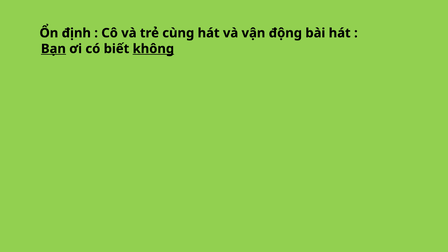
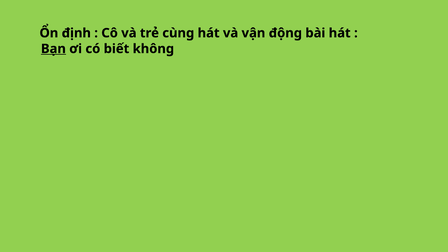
không underline: present -> none
